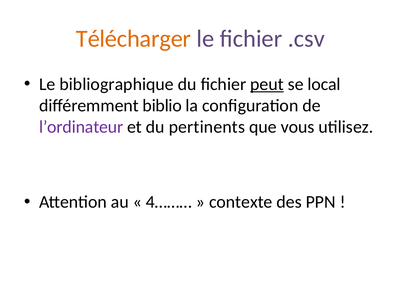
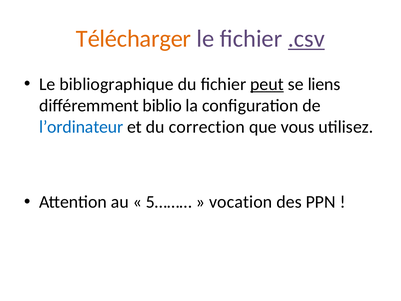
.csv underline: none -> present
local: local -> liens
l’ordinateur colour: purple -> blue
pertinents: pertinents -> correction
4………: 4……… -> 5………
contexte: contexte -> vocation
